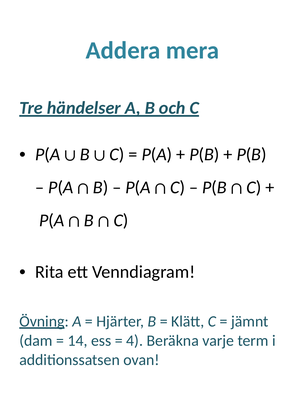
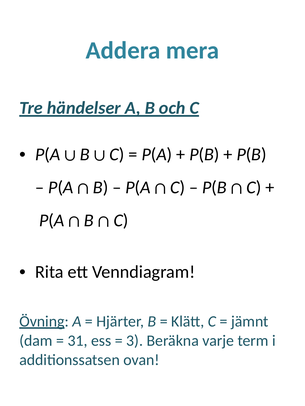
14: 14 -> 31
4: 4 -> 3
